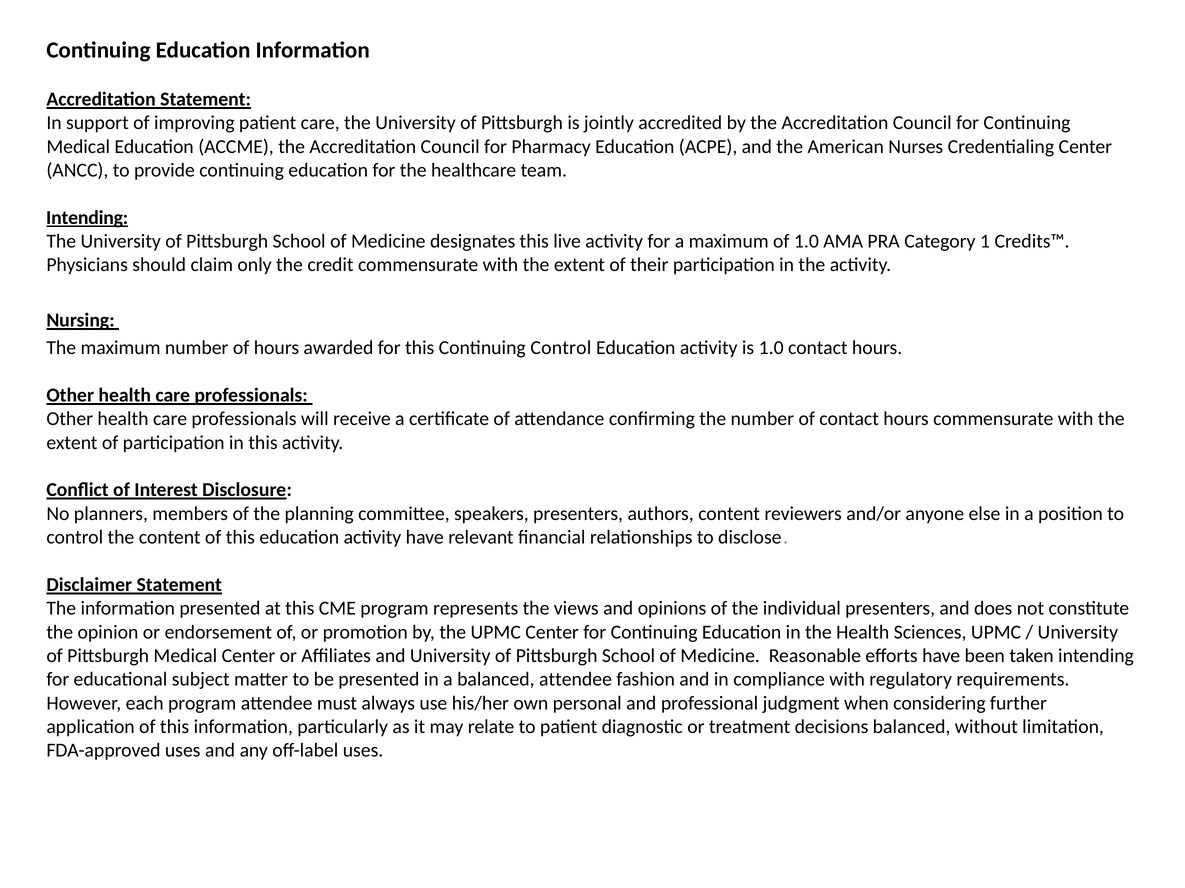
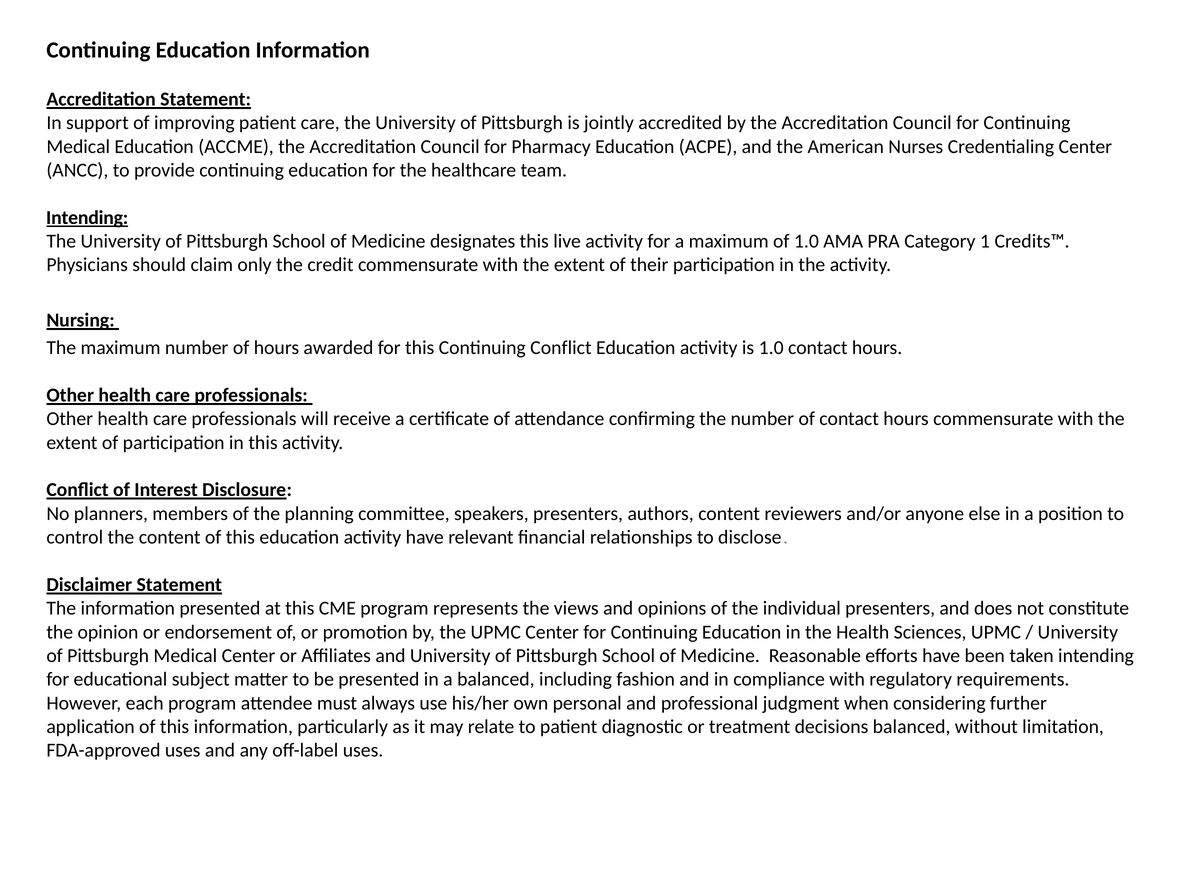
Continuing Control: Control -> Conflict
balanced attendee: attendee -> including
